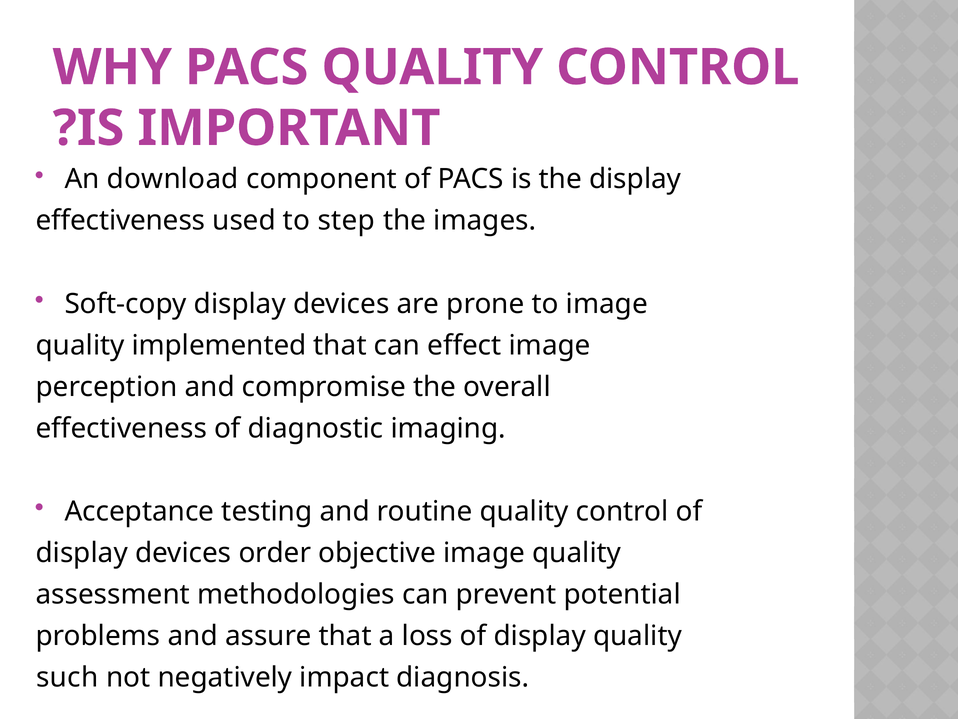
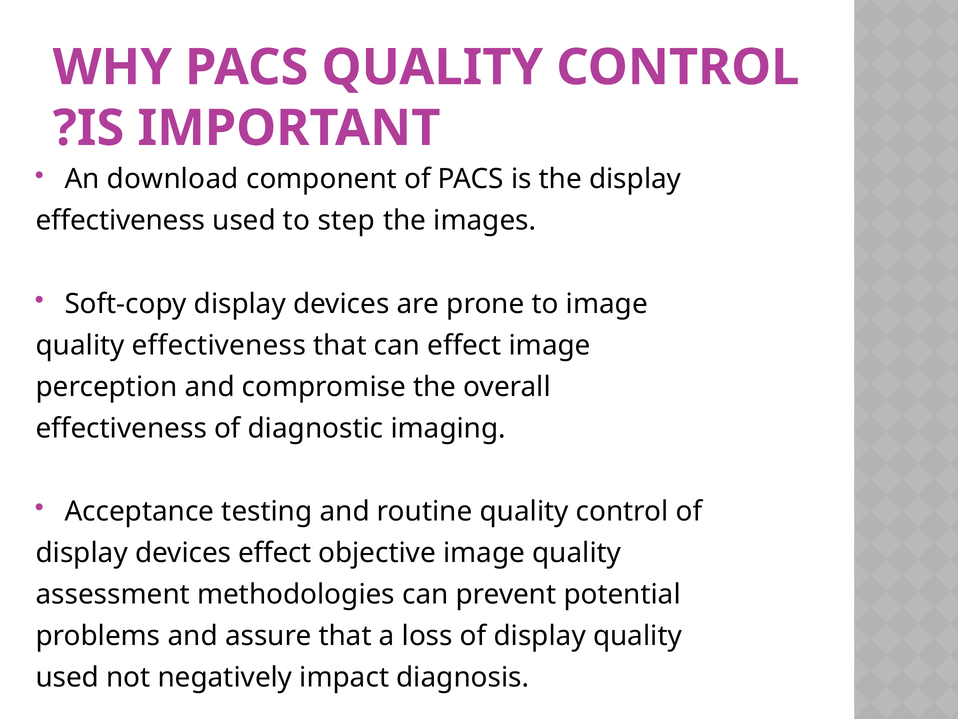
quality implemented: implemented -> effectiveness
devices order: order -> effect
such at (67, 677): such -> used
